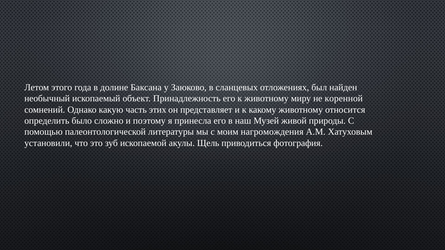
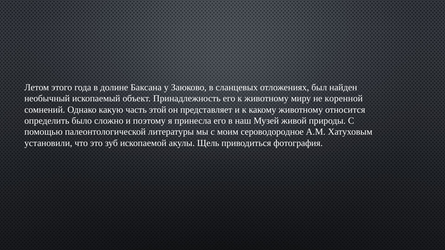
этих: этих -> этой
нагромождения: нагромождения -> сероводородное
